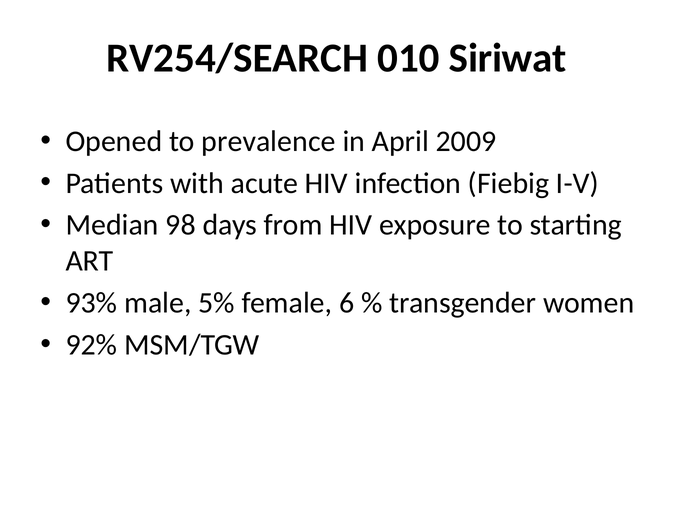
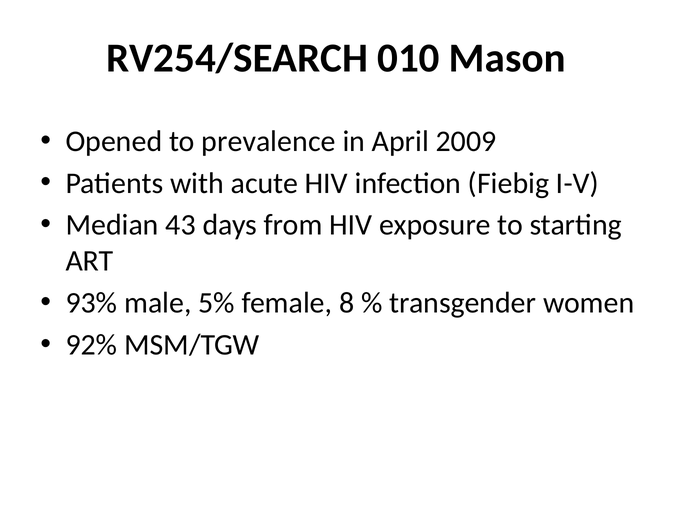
Siriwat: Siriwat -> Mason
98: 98 -> 43
6: 6 -> 8
